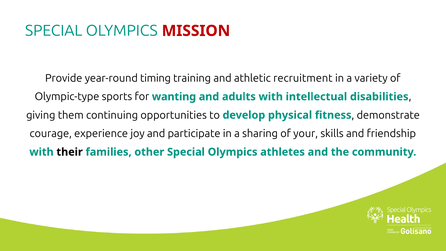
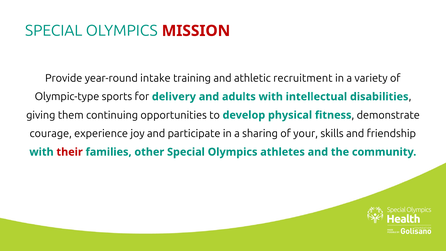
timing: timing -> intake
wanting: wanting -> delivery
their colour: black -> red
